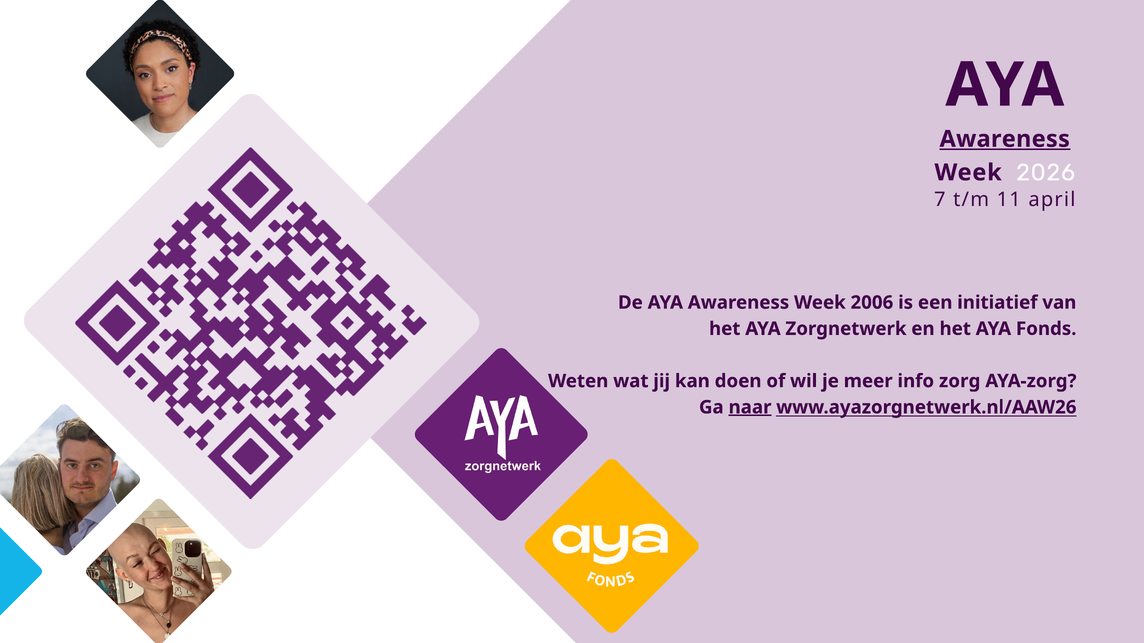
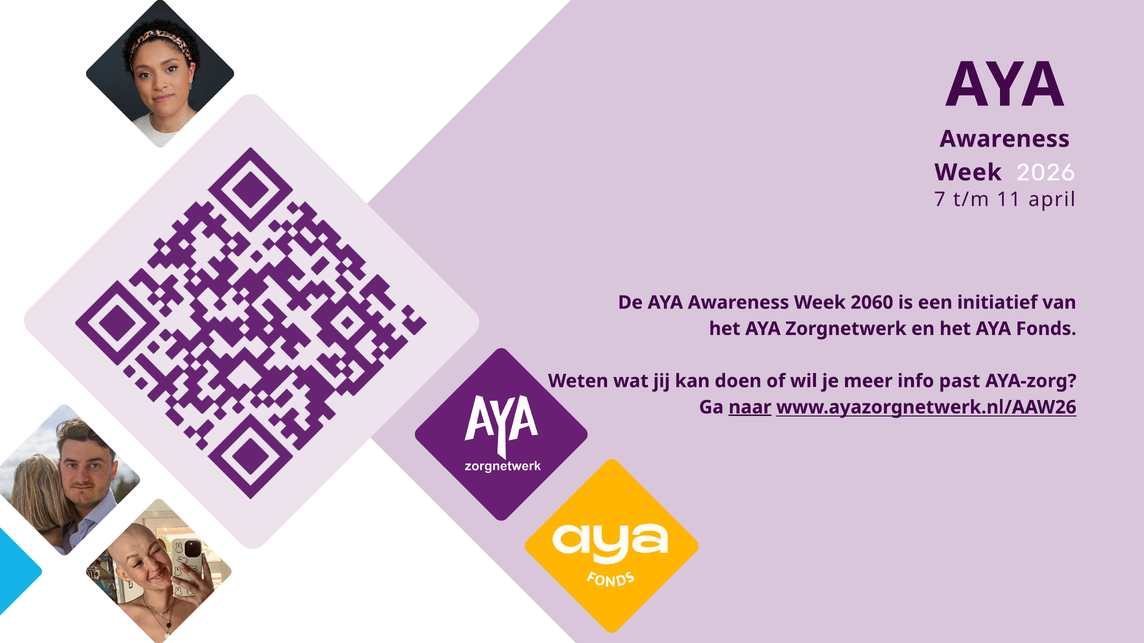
Awareness at (1005, 139) underline: present -> none
2006: 2006 -> 2060
zorg: zorg -> past
